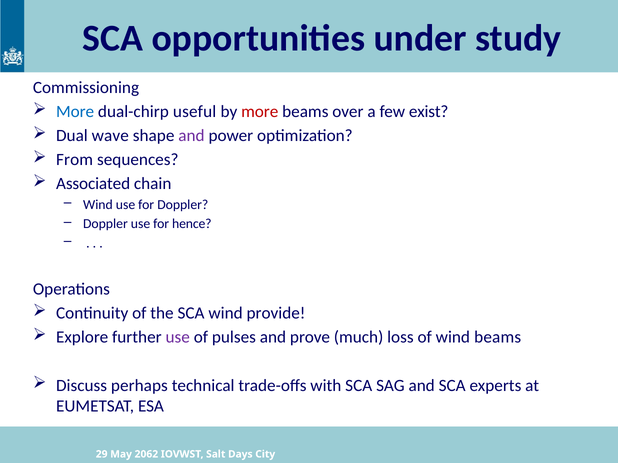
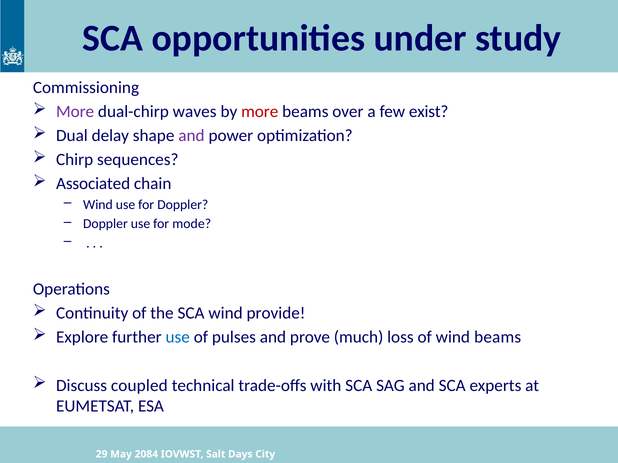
More at (75, 112) colour: blue -> purple
useful: useful -> waves
wave: wave -> delay
From: From -> Chirp
hence: hence -> mode
use at (178, 338) colour: purple -> blue
perhaps: perhaps -> coupled
2062: 2062 -> 2084
